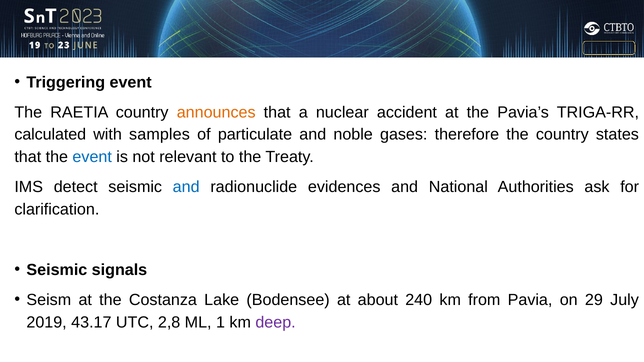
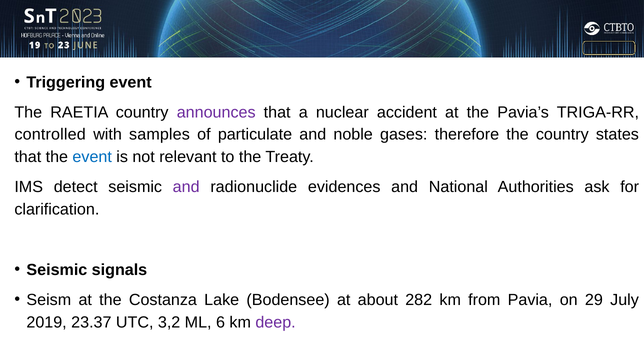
announces colour: orange -> purple
calculated: calculated -> controlled
and at (186, 187) colour: blue -> purple
240: 240 -> 282
43.17: 43.17 -> 23.37
2,8: 2,8 -> 3,2
1: 1 -> 6
